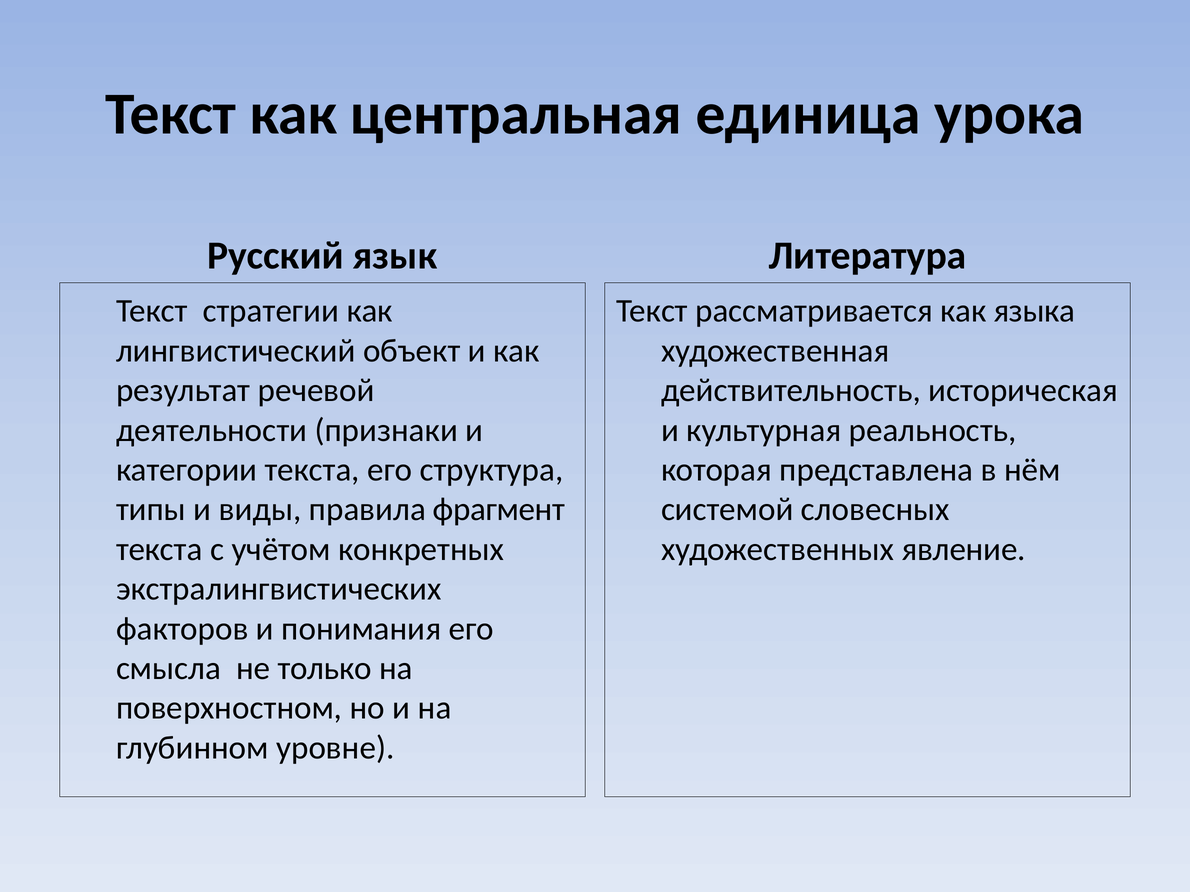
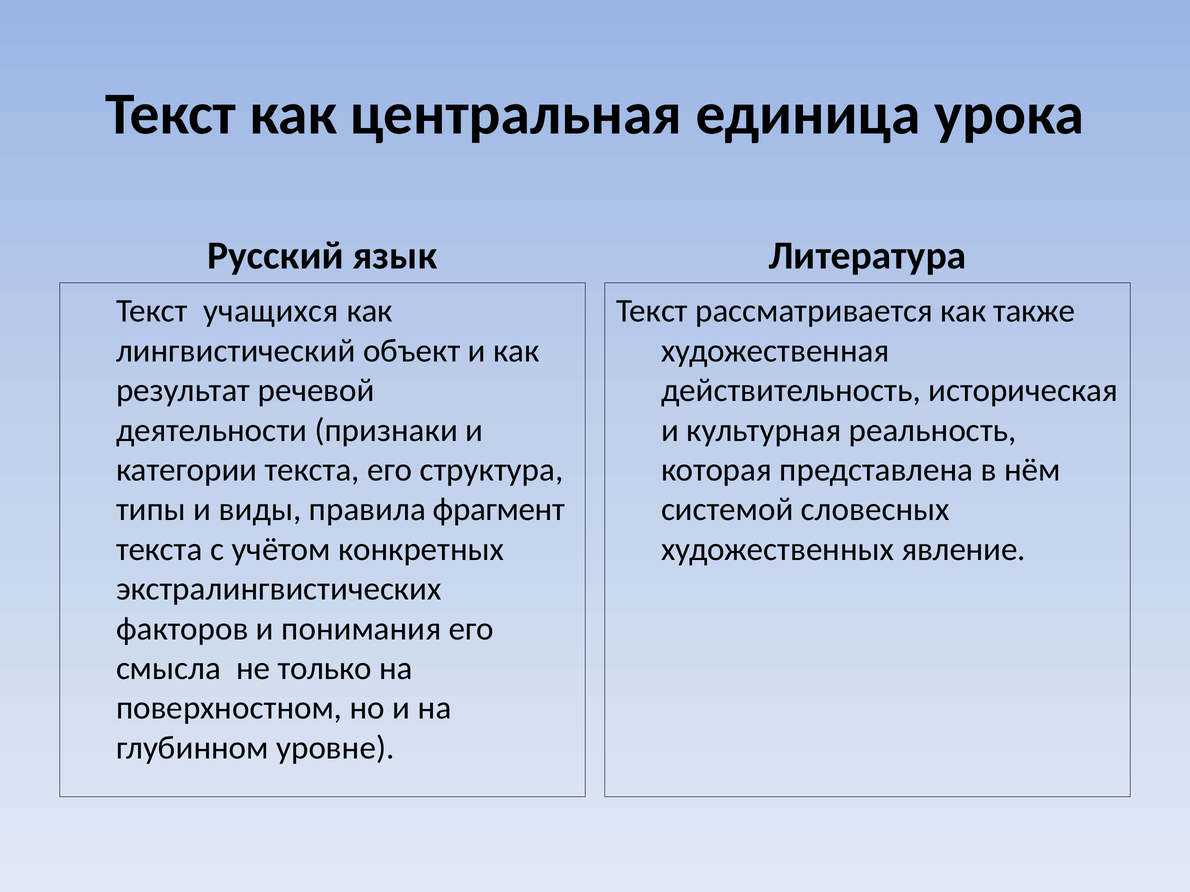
стратегии: стратегии -> учащихся
языка: языка -> также
